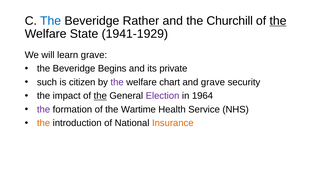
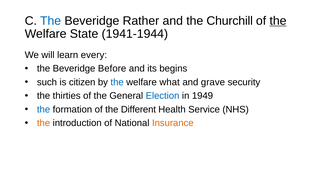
1941-1929: 1941-1929 -> 1941-1944
learn grave: grave -> every
Begins: Begins -> Before
private: private -> begins
the at (117, 82) colour: purple -> blue
chart: chart -> what
impact: impact -> thirties
the at (100, 96) underline: present -> none
Election colour: purple -> blue
1964: 1964 -> 1949
the at (44, 109) colour: purple -> blue
Wartime: Wartime -> Different
